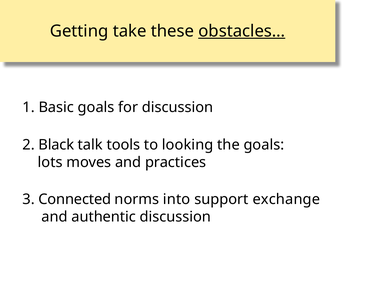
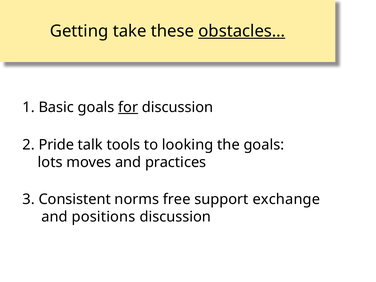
for underline: none -> present
Black: Black -> Pride
Connected: Connected -> Consistent
into: into -> free
authentic: authentic -> positions
